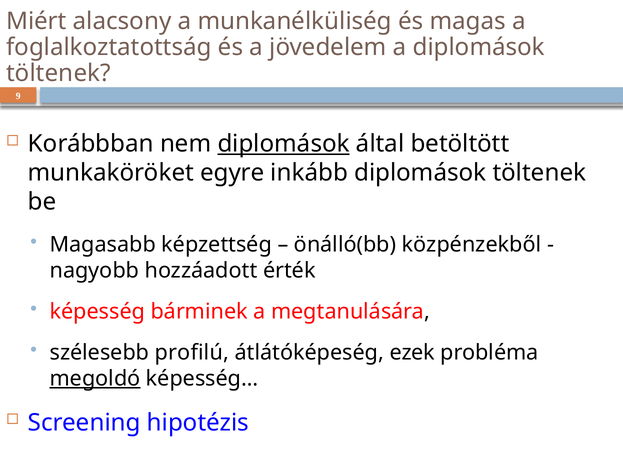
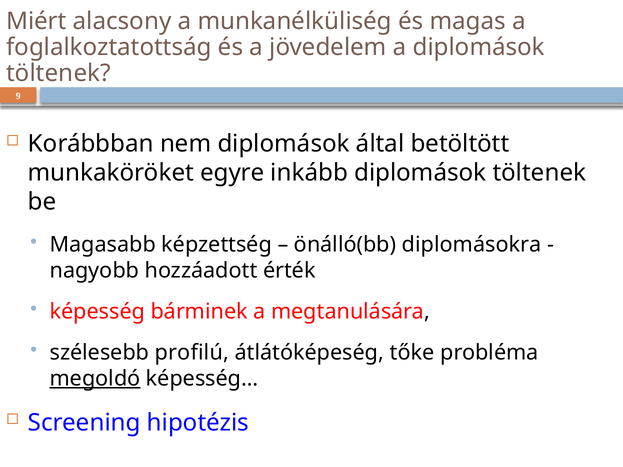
diplomások at (284, 144) underline: present -> none
közpénzekből: közpénzekből -> diplomásokra
ezek: ezek -> tőke
